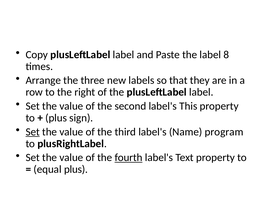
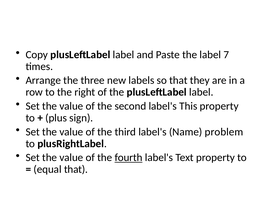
8: 8 -> 7
Set at (33, 132) underline: present -> none
program: program -> problem
equal plus: plus -> that
